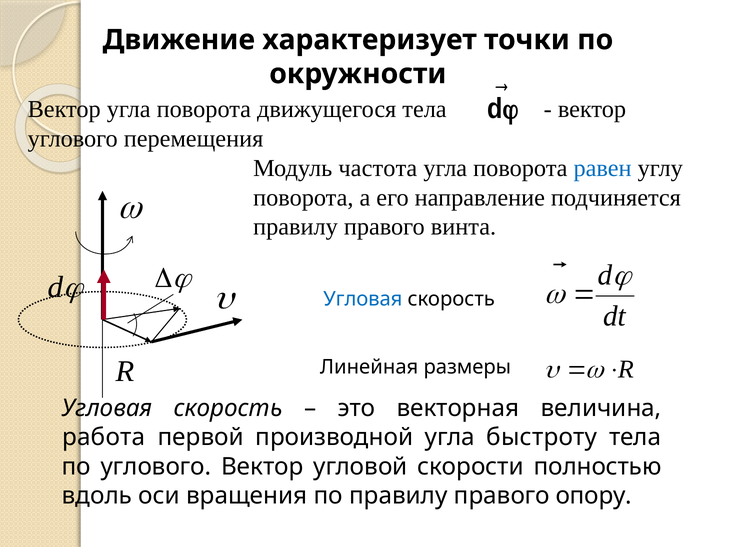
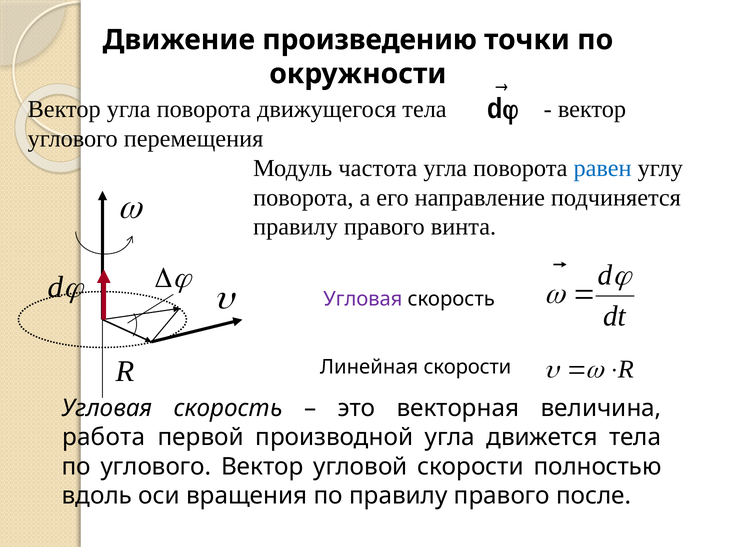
характеризует: характеризует -> произведению
Угловая at (363, 299) colour: blue -> purple
Линейная размеры: размеры -> скорости
быстроту: быстроту -> движется
опору: опору -> после
